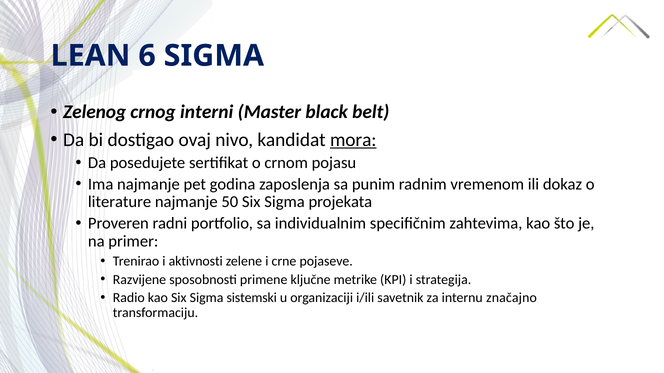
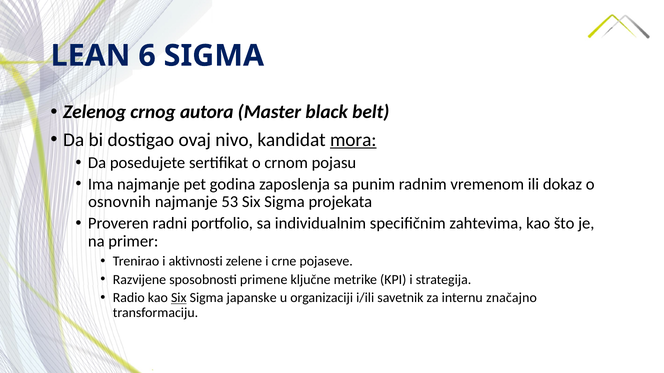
interni: interni -> autora
literature: literature -> osnovnih
50: 50 -> 53
Six at (179, 298) underline: none -> present
sistemski: sistemski -> japanske
